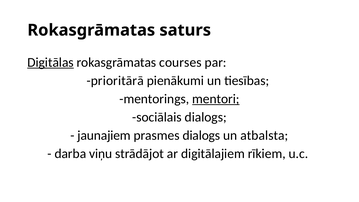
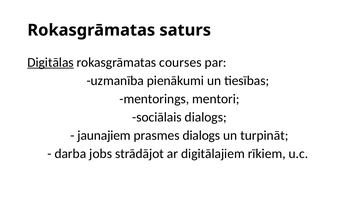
prioritārā: prioritārā -> uzmanība
mentori underline: present -> none
atbalsta: atbalsta -> turpināt
viņu: viņu -> jobs
